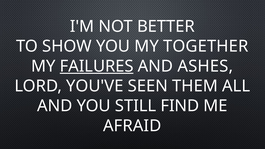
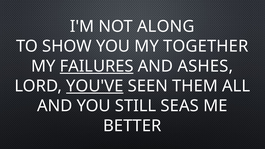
BETTER: BETTER -> ALONG
YOU'VE underline: none -> present
FIND: FIND -> SEAS
AFRAID: AFRAID -> BETTER
